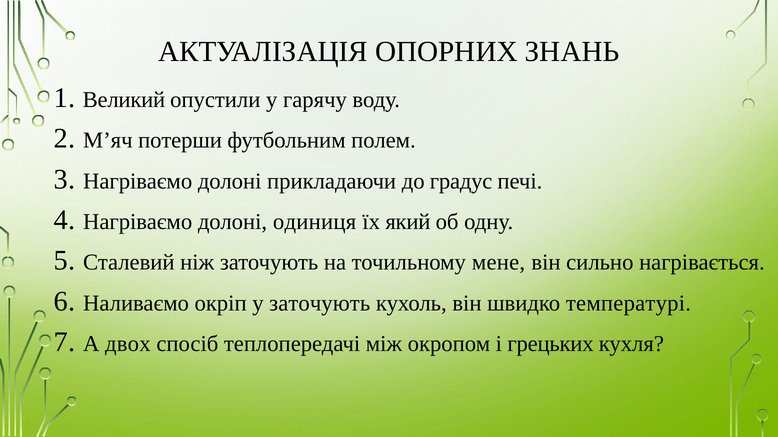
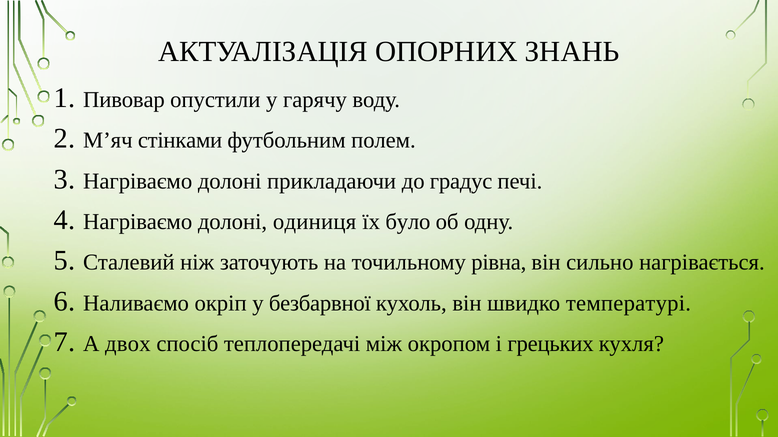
Великий: Великий -> Пивовар
потерши: потерши -> стінками
який: який -> було
мене: мене -> рівна
у заточують: заточують -> безбарвної
